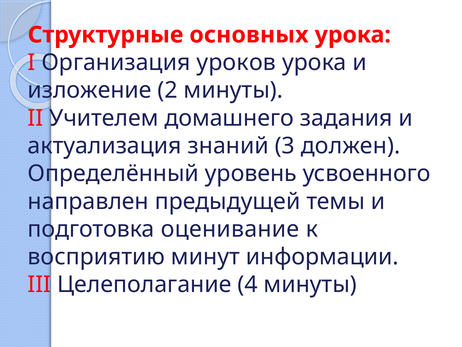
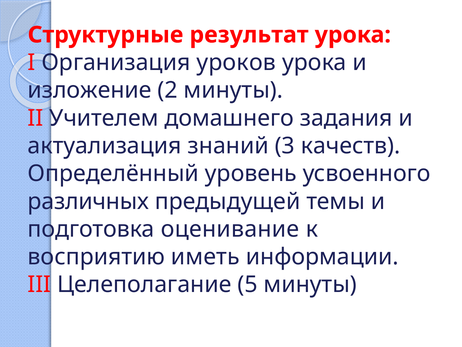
основных: основных -> результат
должен: должен -> качеств
направлен: направлен -> различных
минут: минут -> иметь
4: 4 -> 5
